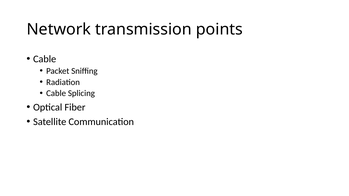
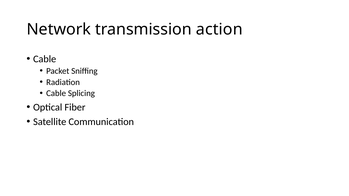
points: points -> action
